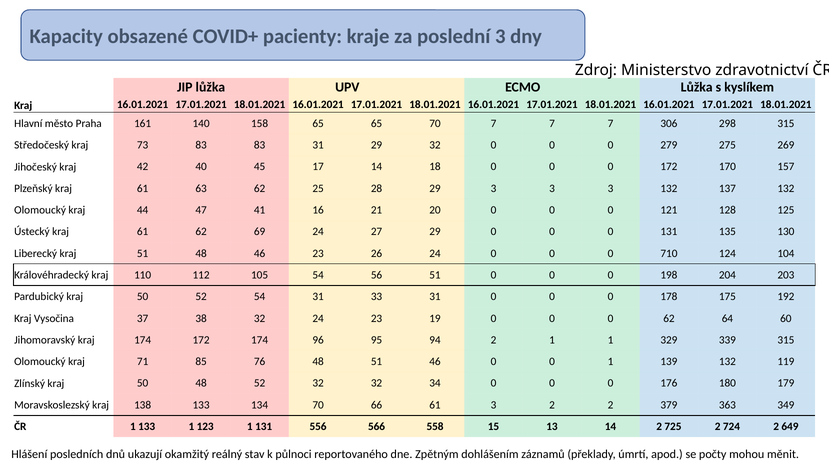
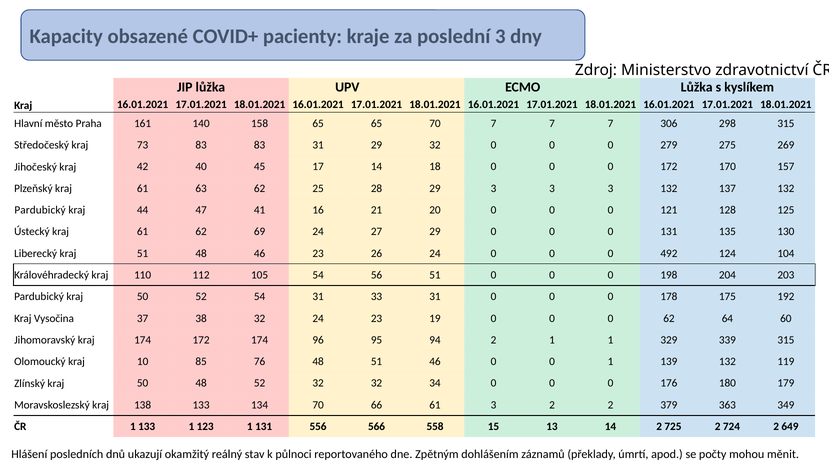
Olomoucký at (40, 210): Olomoucký -> Pardubický
710: 710 -> 492
71: 71 -> 10
